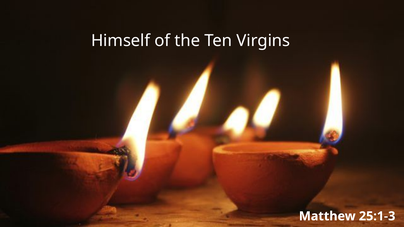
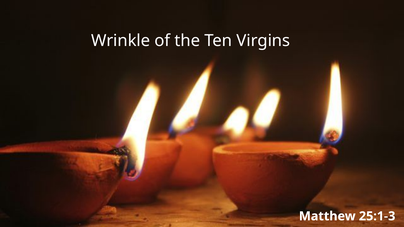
Himself: Himself -> Wrinkle
